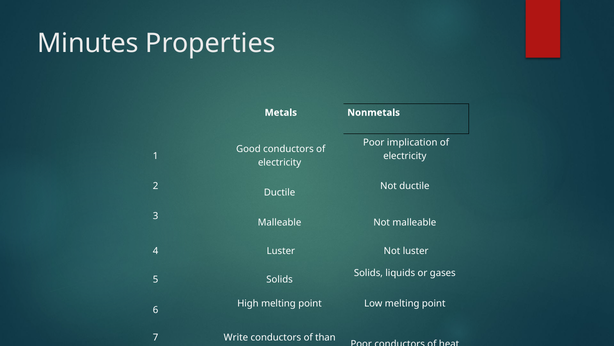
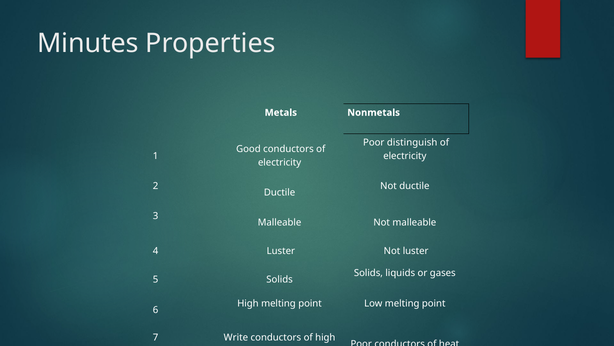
implication: implication -> distinguish
of than: than -> high
